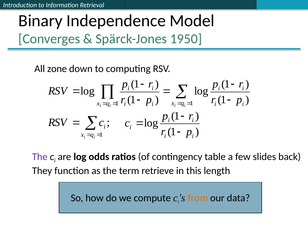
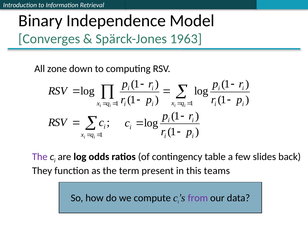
1950: 1950 -> 1963
retrieve: retrieve -> present
length: length -> teams
from colour: orange -> purple
